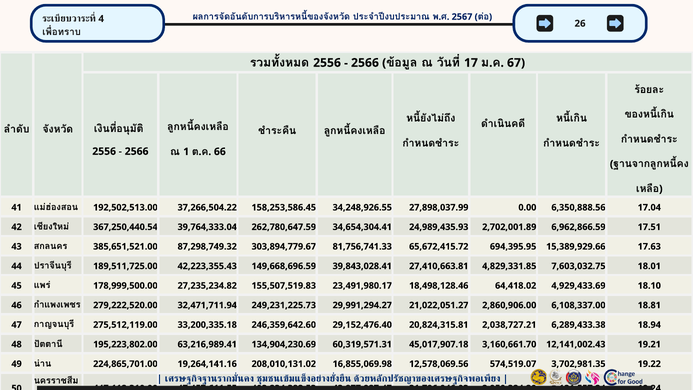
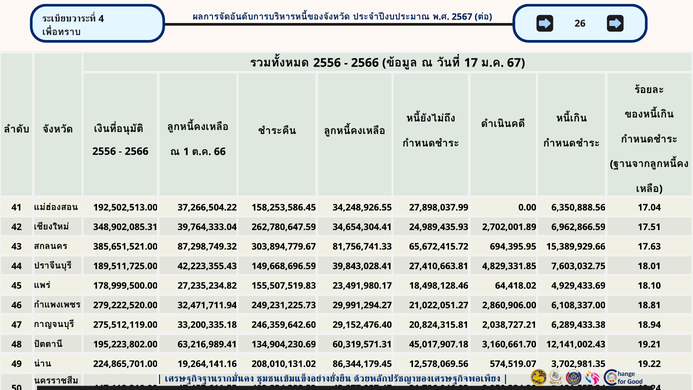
367,250,440.54: 367,250,440.54 -> 348,902,085.31
16,855,069.98: 16,855,069.98 -> 86,344,179.45
